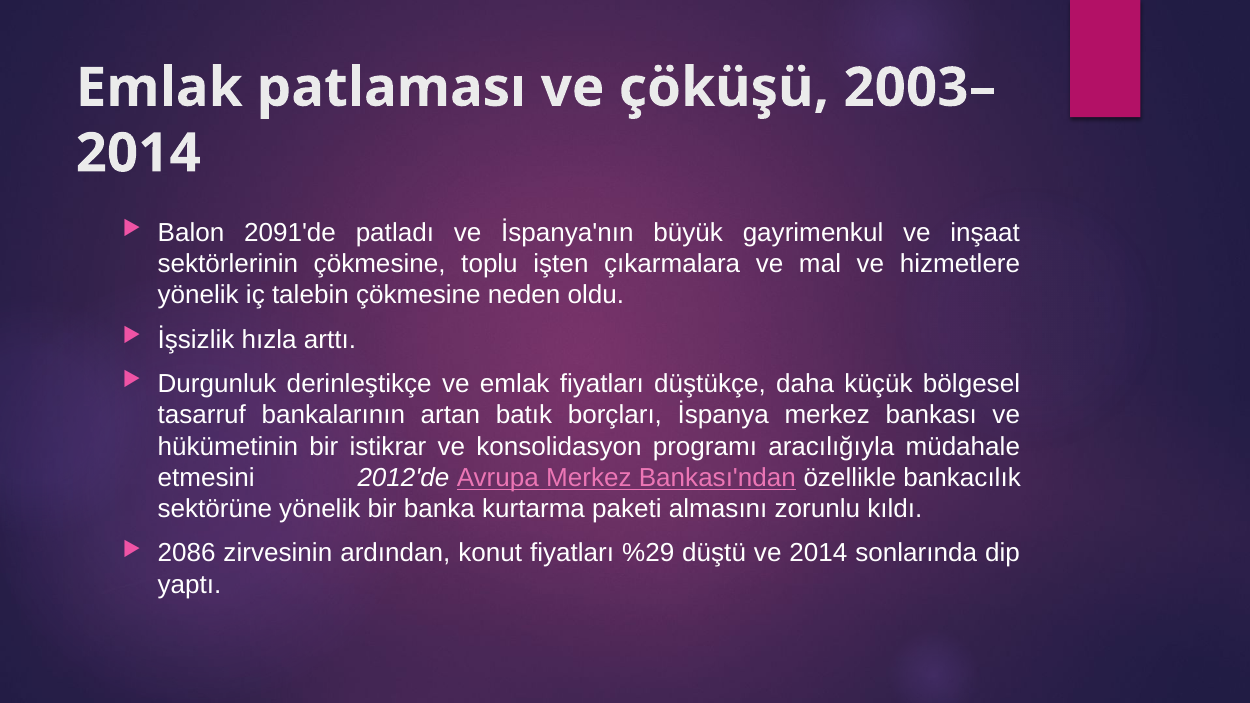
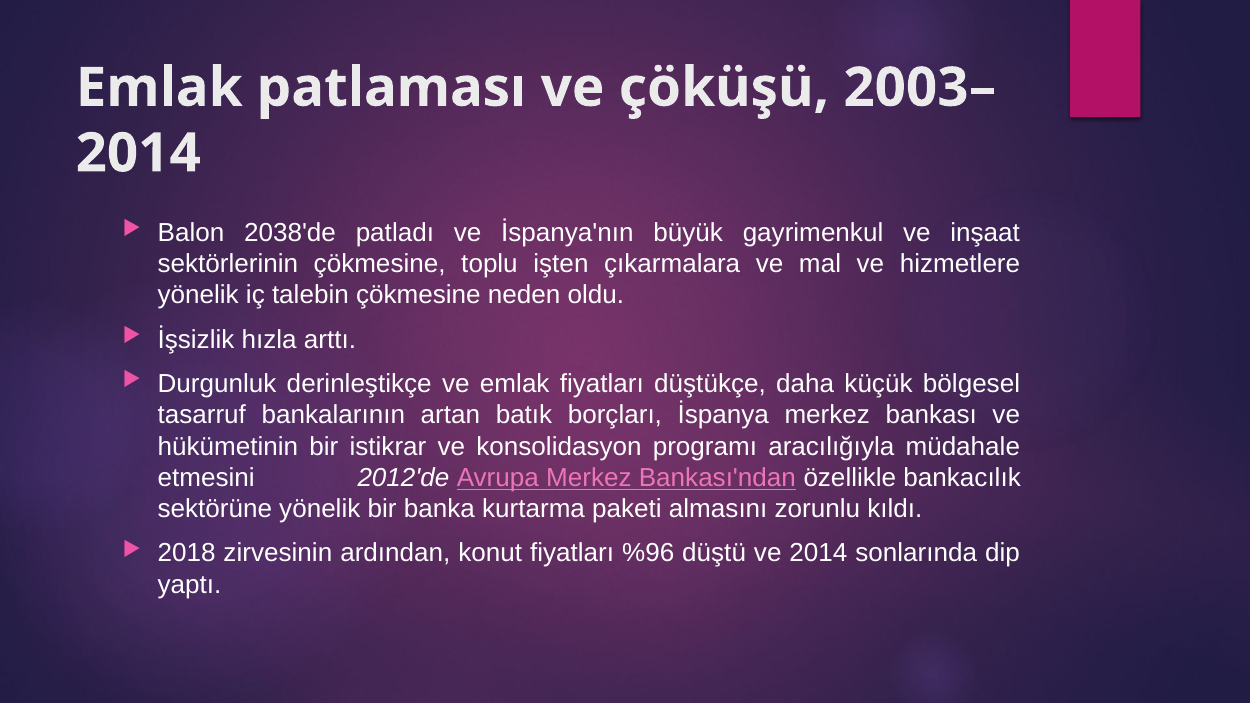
2091'de: 2091'de -> 2038'de
2086: 2086 -> 2018
%29: %29 -> %96
